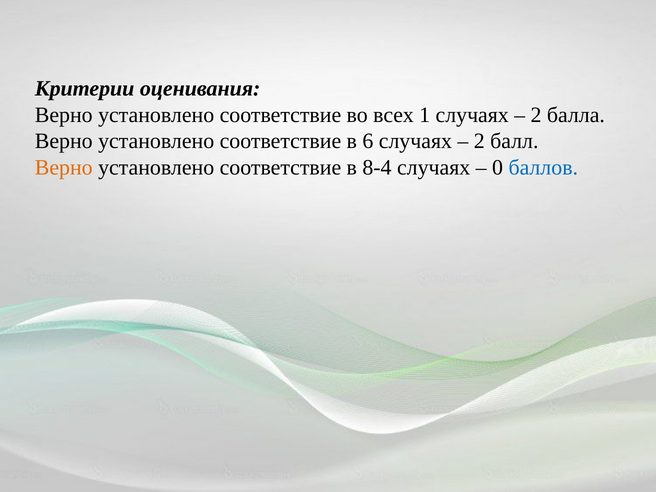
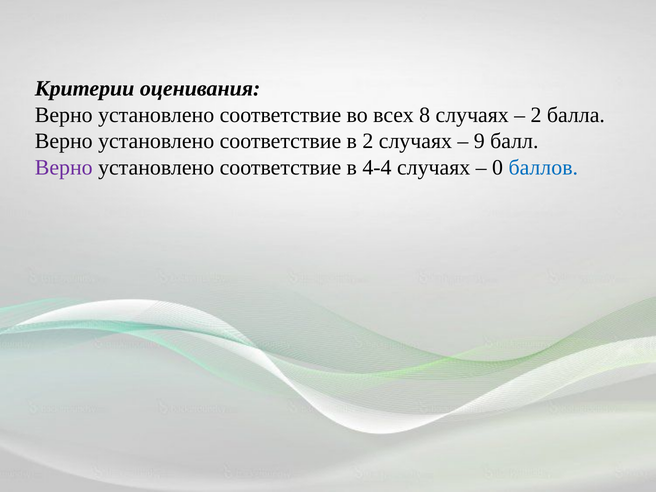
1: 1 -> 8
в 6: 6 -> 2
2 at (479, 141): 2 -> 9
Верно at (64, 167) colour: orange -> purple
8-4: 8-4 -> 4-4
